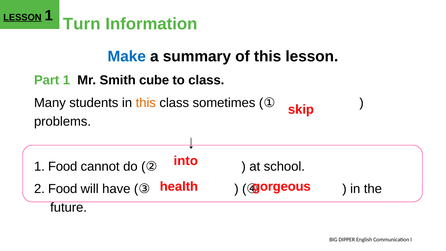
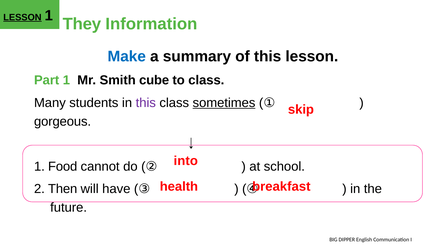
Turn: Turn -> They
this at (146, 103) colour: orange -> purple
sometimes underline: none -> present
problems: problems -> gorgeous
gorgeous: gorgeous -> breakfast
2 Food: Food -> Then
